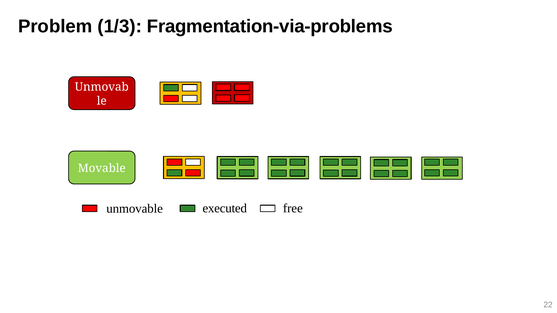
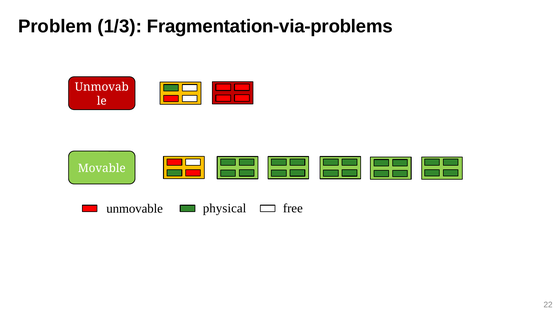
executed: executed -> physical
